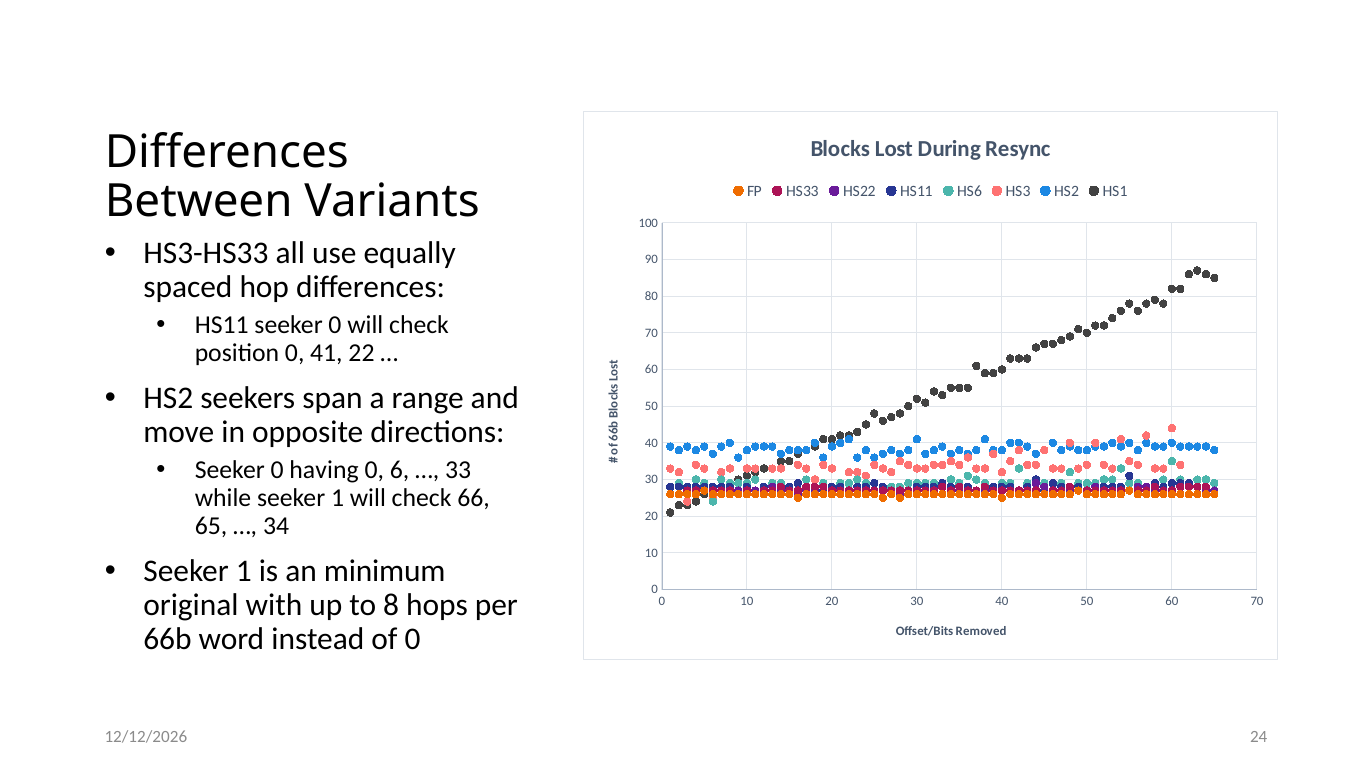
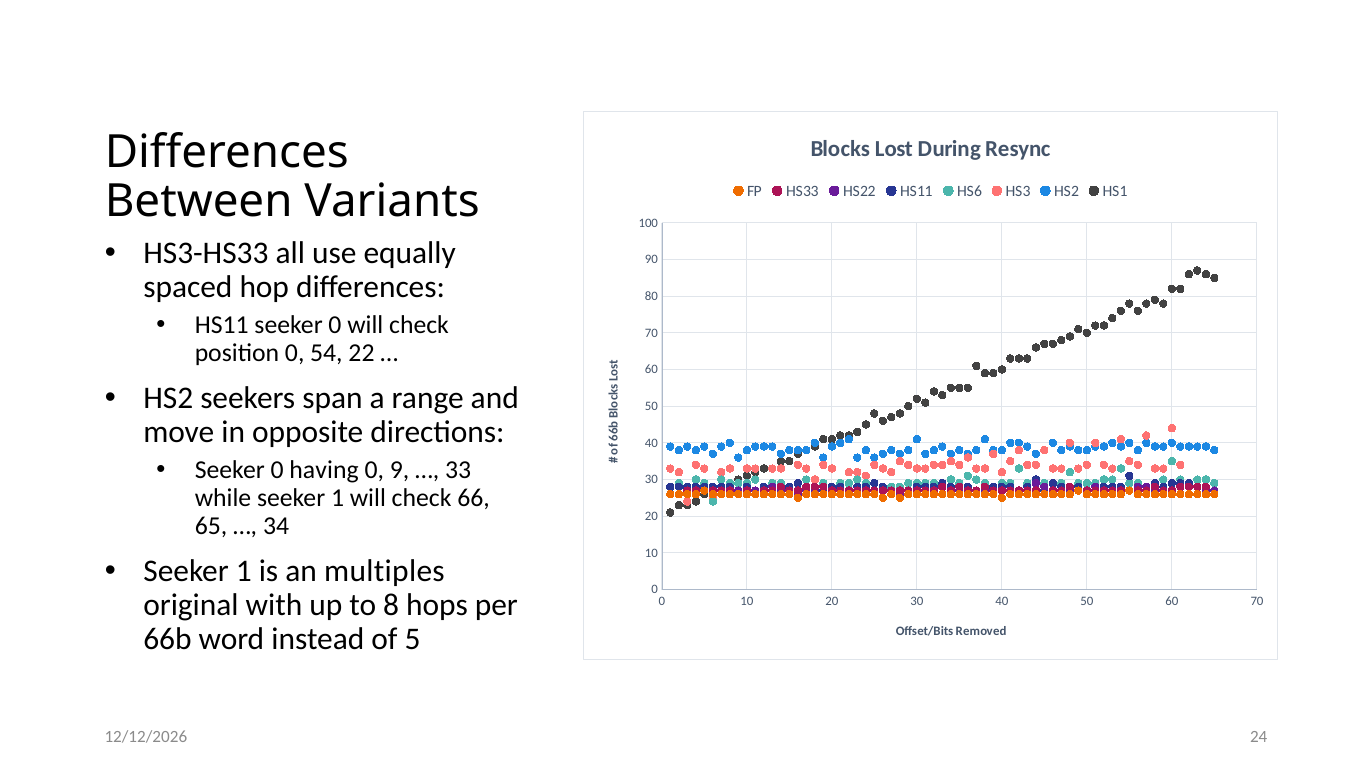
41: 41 -> 54
0 6: 6 -> 9
minimum: minimum -> multiples
of 0: 0 -> 5
